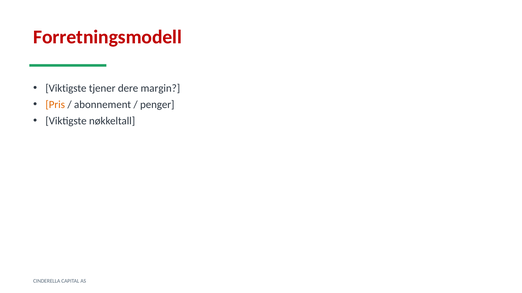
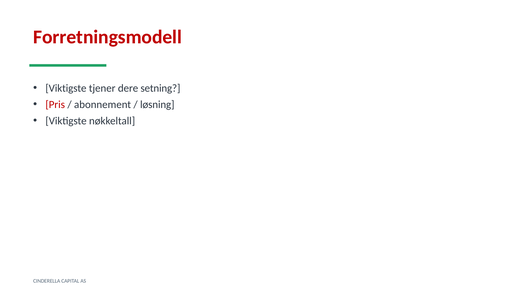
margin: margin -> setning
Pris colour: orange -> red
penger: penger -> løsning
